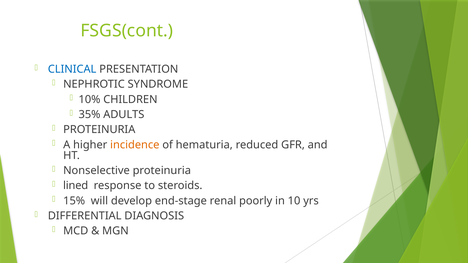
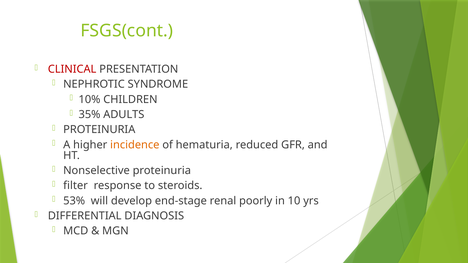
CLINICAL colour: blue -> red
lined: lined -> filter
15%: 15% -> 53%
